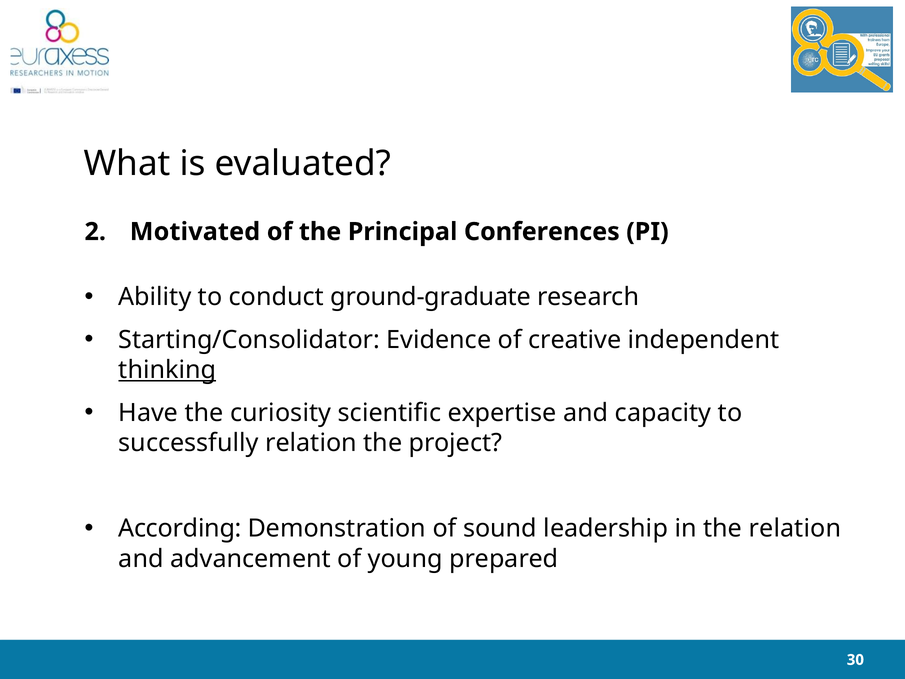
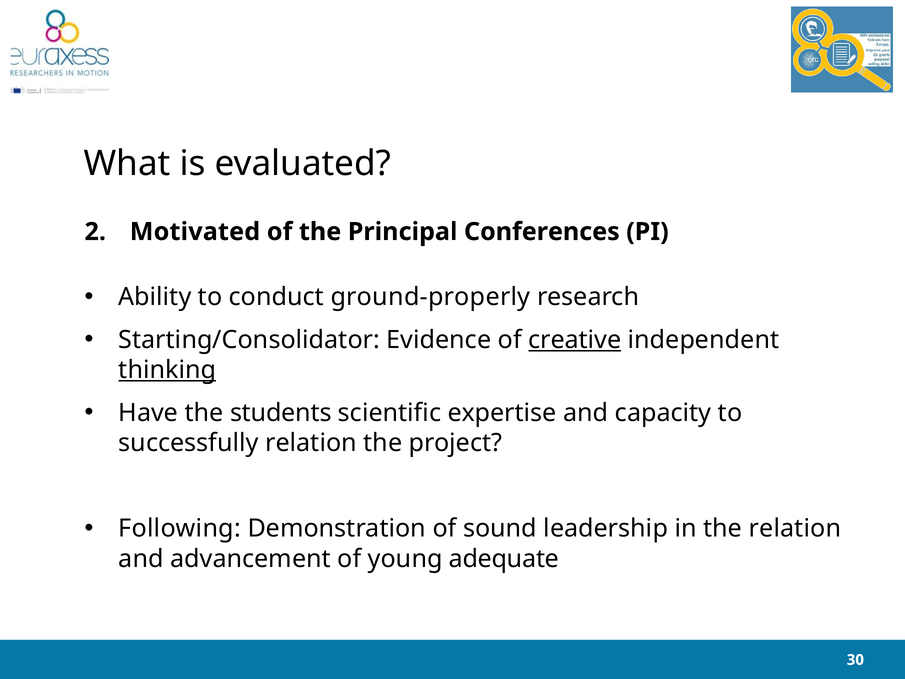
ground-graduate: ground-graduate -> ground-properly
creative underline: none -> present
curiosity: curiosity -> students
According: According -> Following
prepared: prepared -> adequate
